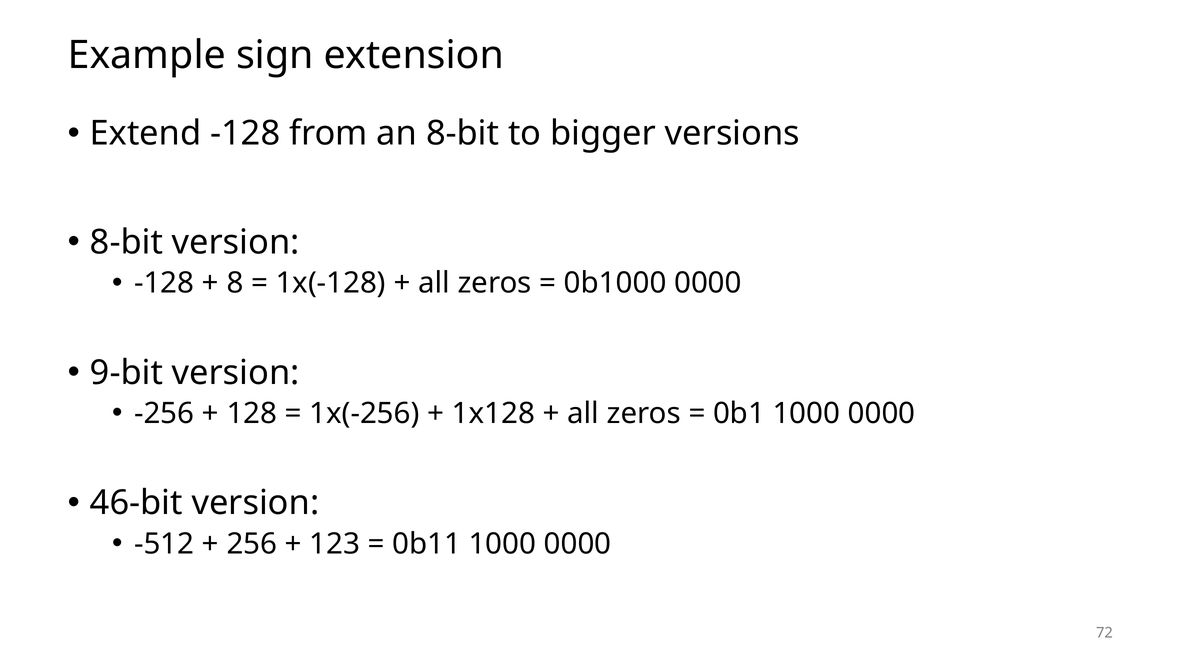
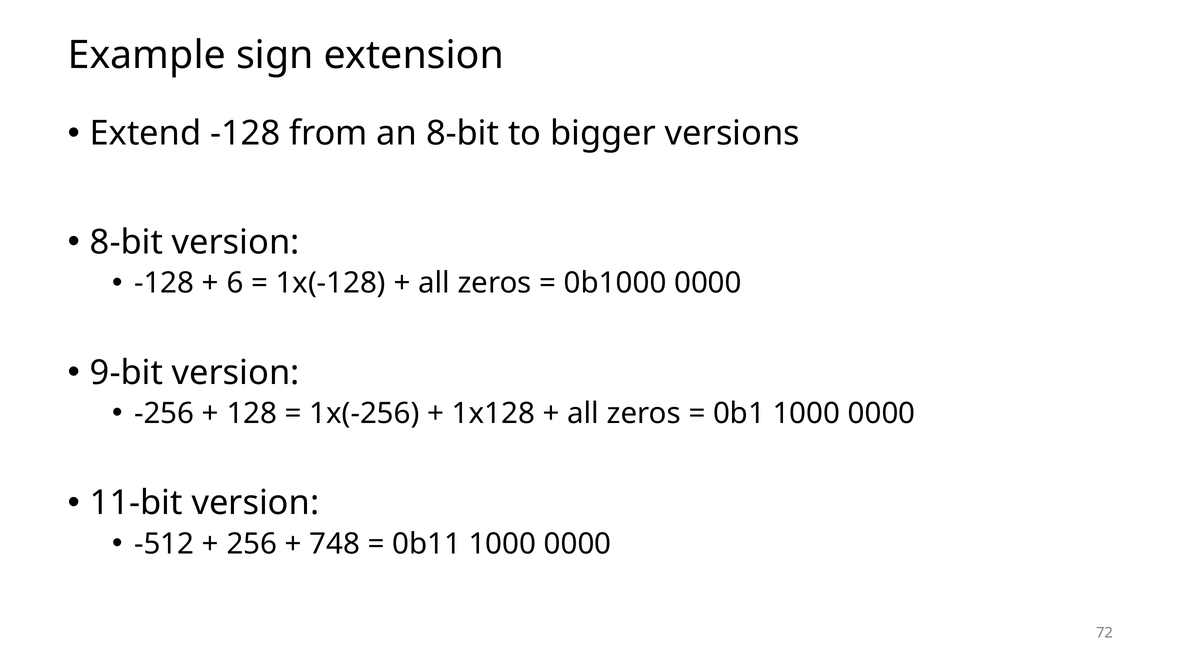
8: 8 -> 6
46-bit: 46-bit -> 11-bit
123: 123 -> 748
